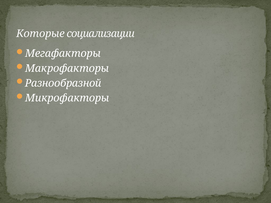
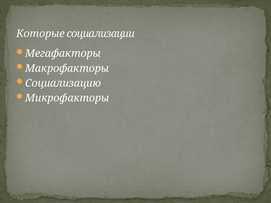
Разнообразной: Разнообразной -> Социализацию
